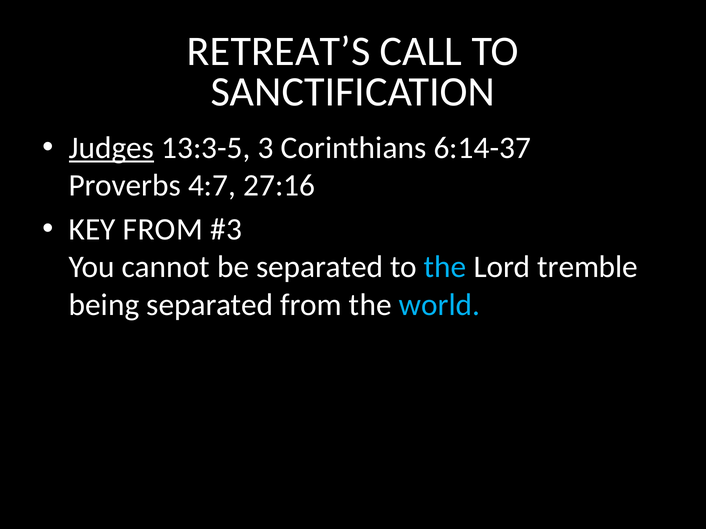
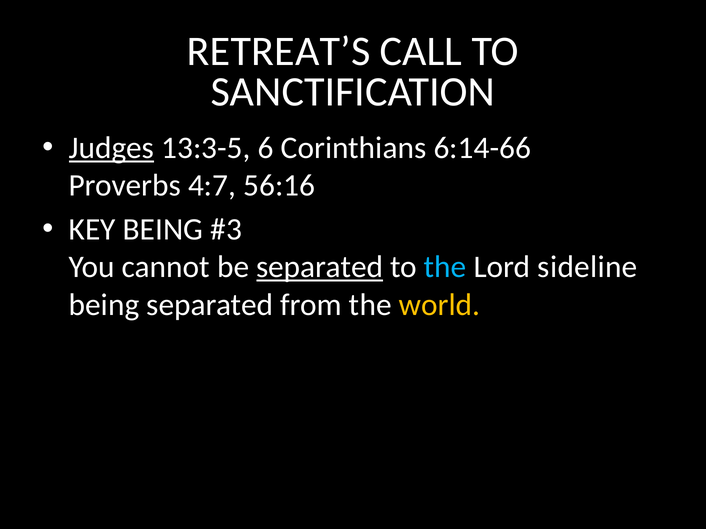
3: 3 -> 6
6:14-37: 6:14-37 -> 6:14-66
27:16: 27:16 -> 56:16
KEY FROM: FROM -> BEING
separated at (320, 267) underline: none -> present
tremble: tremble -> sideline
world colour: light blue -> yellow
